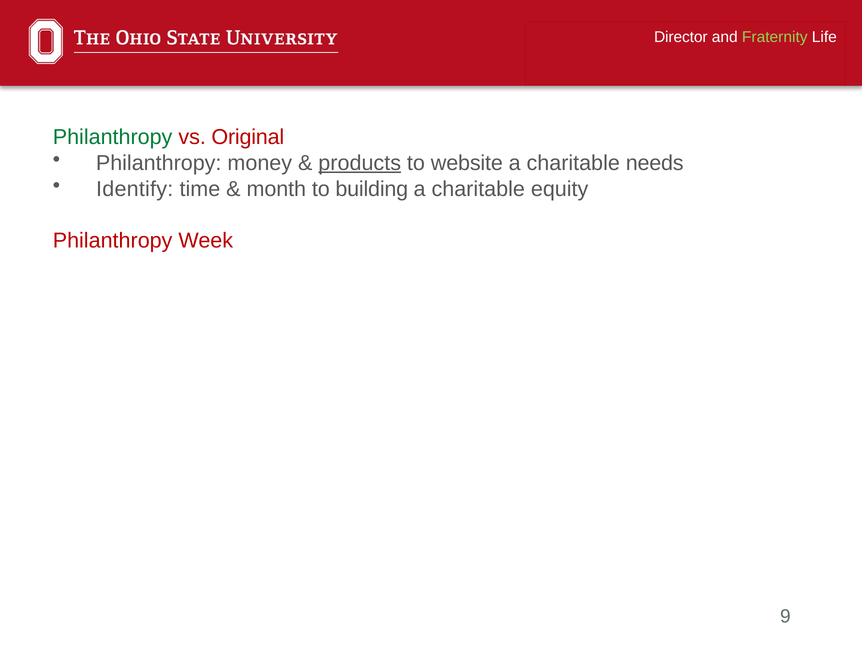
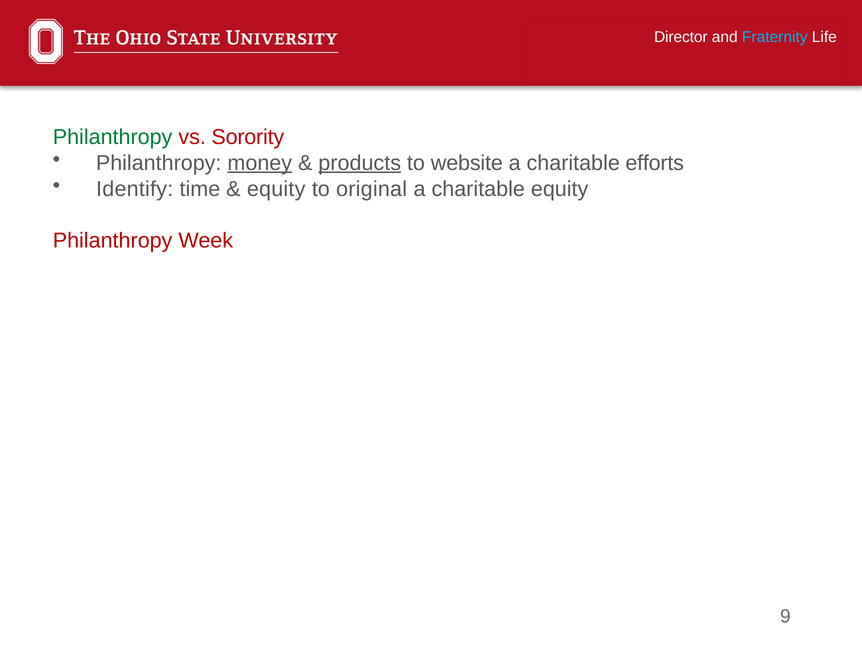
Fraternity colour: light green -> light blue
Original: Original -> Sorority
money underline: none -> present
needs: needs -> efforts
month at (276, 189): month -> equity
building: building -> original
